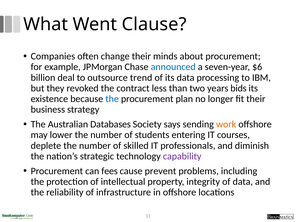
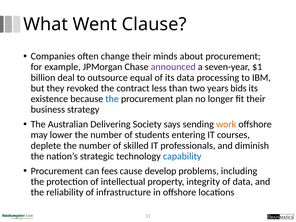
announced colour: blue -> purple
$6: $6 -> $1
trend: trend -> equal
Databases: Databases -> Delivering
capability colour: purple -> blue
prevent: prevent -> develop
